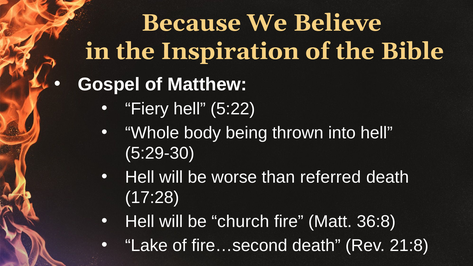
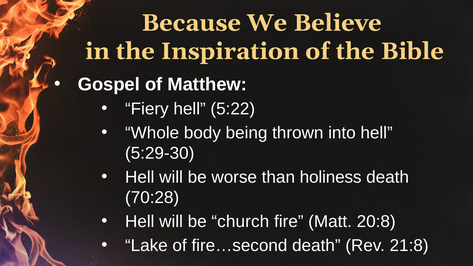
referred: referred -> holiness
17:28: 17:28 -> 70:28
36:8: 36:8 -> 20:8
